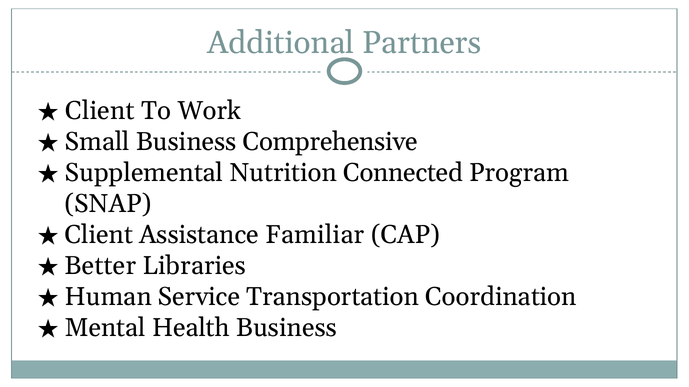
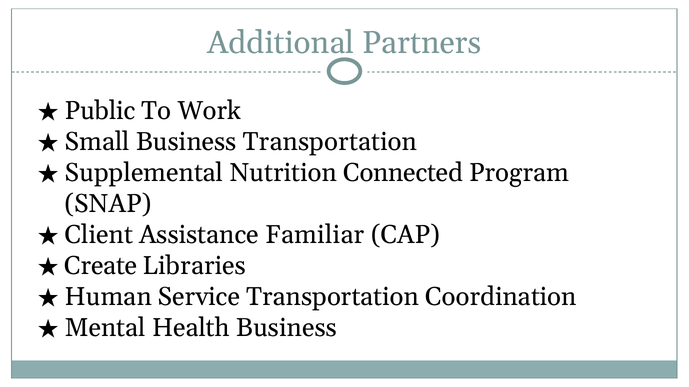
Client at (100, 111): Client -> Public
Business Comprehensive: Comprehensive -> Transportation
Better: Better -> Create
